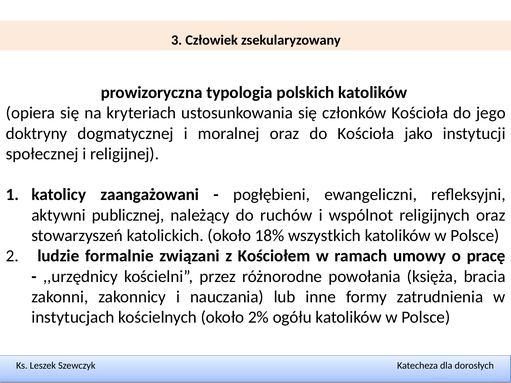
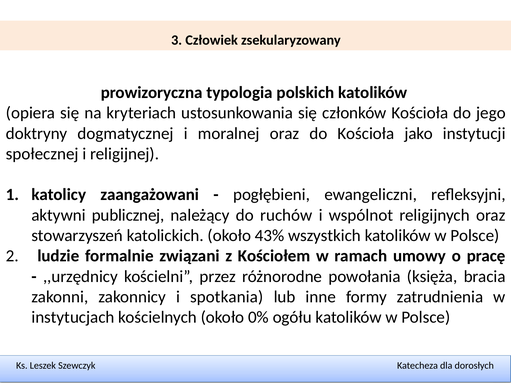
18%: 18% -> 43%
nauczania: nauczania -> spotkania
2%: 2% -> 0%
